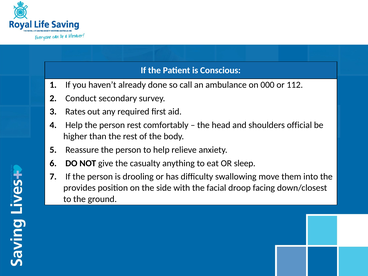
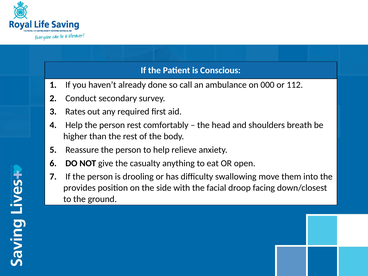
official: official -> breath
sleep: sleep -> open
